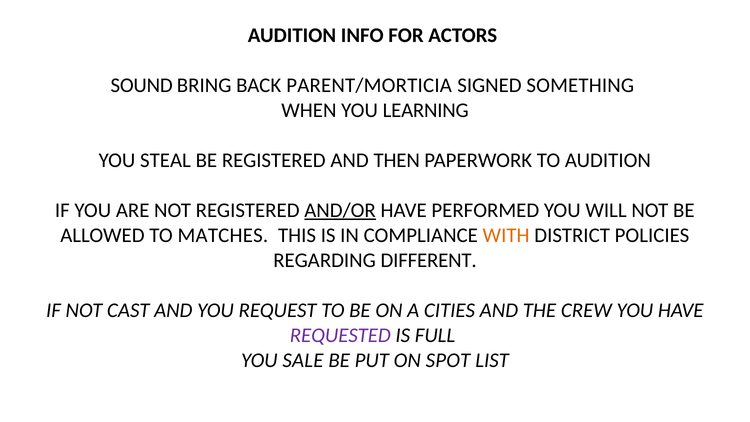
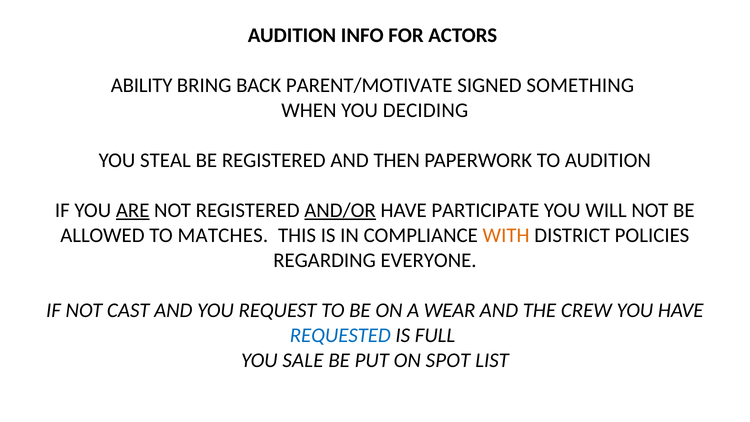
SOUND: SOUND -> ABILITY
PARENT/MORTICIA: PARENT/MORTICIA -> PARENT/MOTIVATE
LEARNING: LEARNING -> DECIDING
ARE underline: none -> present
PERFORMED: PERFORMED -> PARTICIPATE
DIFFERENT: DIFFERENT -> EVERYONE
CITIES: CITIES -> WEAR
REQUESTED colour: purple -> blue
